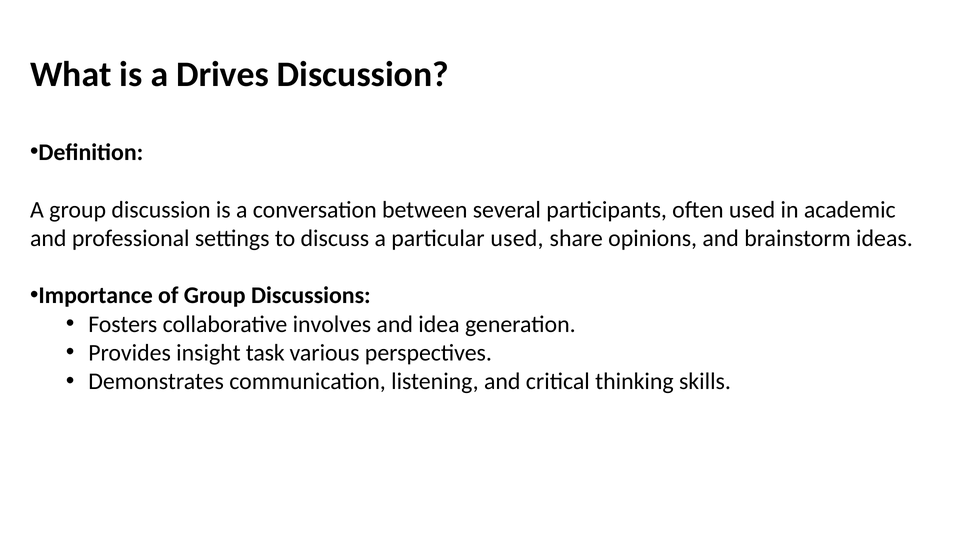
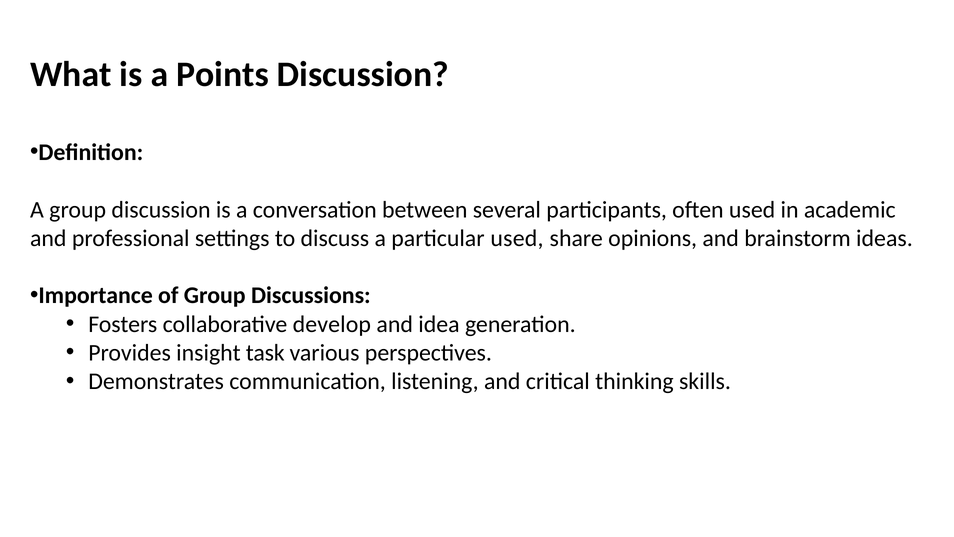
Drives: Drives -> Points
involves: involves -> develop
